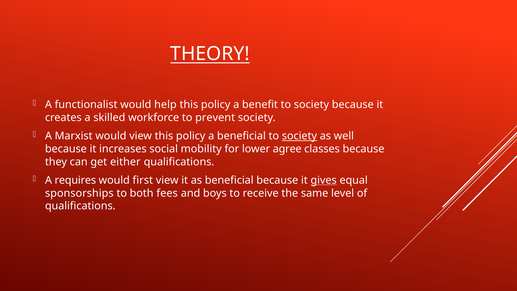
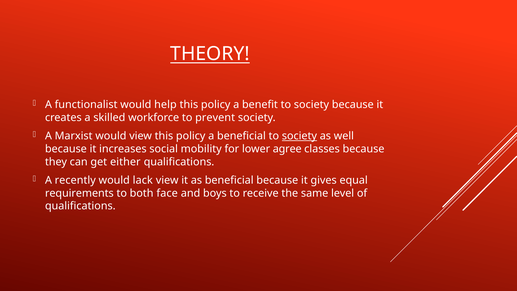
requires: requires -> recently
first: first -> lack
gives underline: present -> none
sponsorships: sponsorships -> requirements
fees: fees -> face
